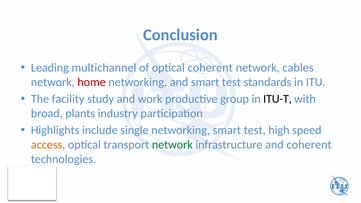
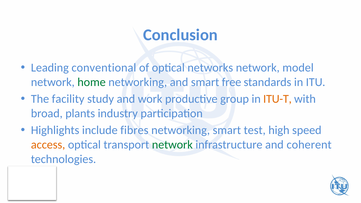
multichannel: multichannel -> conventional
optical coherent: coherent -> networks
cables: cables -> model
home colour: red -> green
and smart test: test -> free
ITU-T colour: black -> orange
single: single -> fibres
